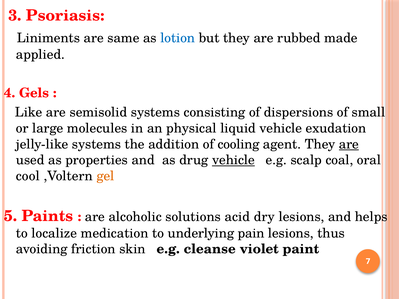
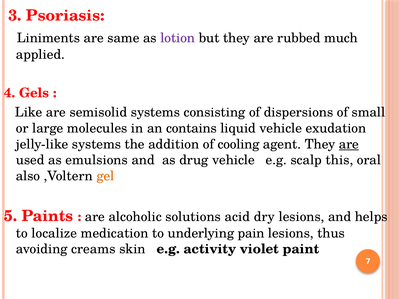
lotion colour: blue -> purple
made: made -> much
physical: physical -> contains
properties: properties -> emulsions
vehicle at (233, 160) underline: present -> none
coal: coal -> this
cool: cool -> also
friction: friction -> creams
cleanse: cleanse -> activity
